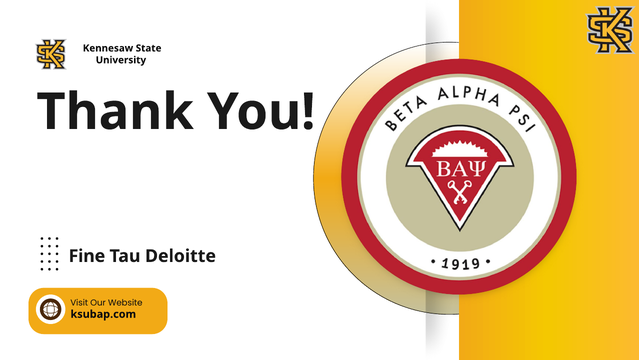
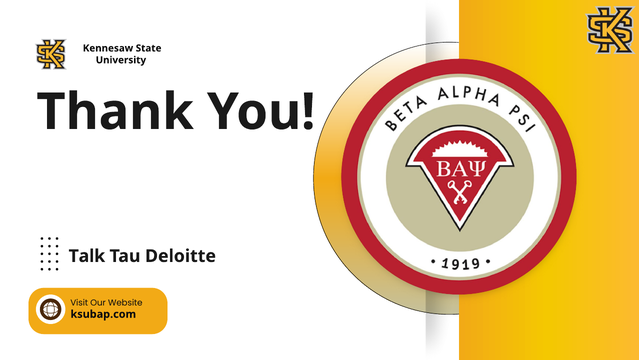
Fine: Fine -> Talk
